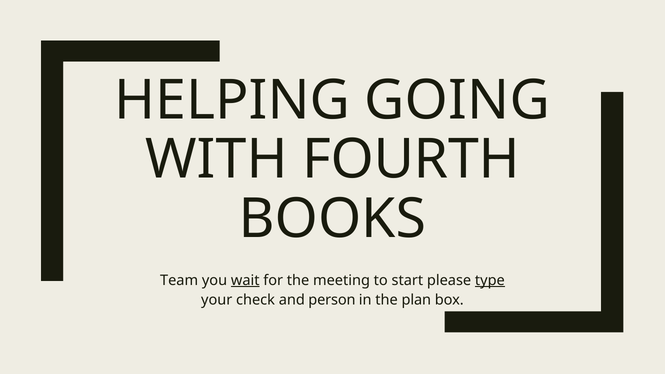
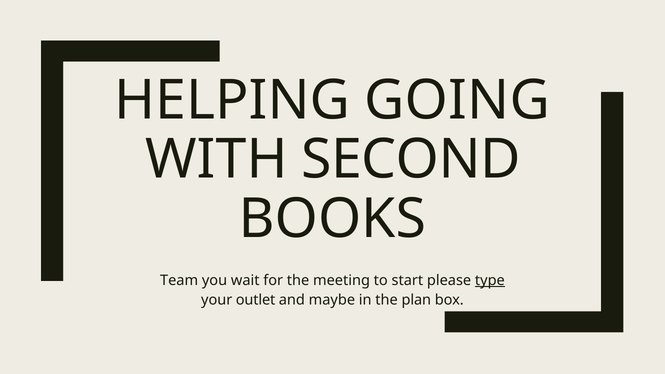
FOURTH: FOURTH -> SECOND
wait underline: present -> none
check: check -> outlet
person: person -> maybe
